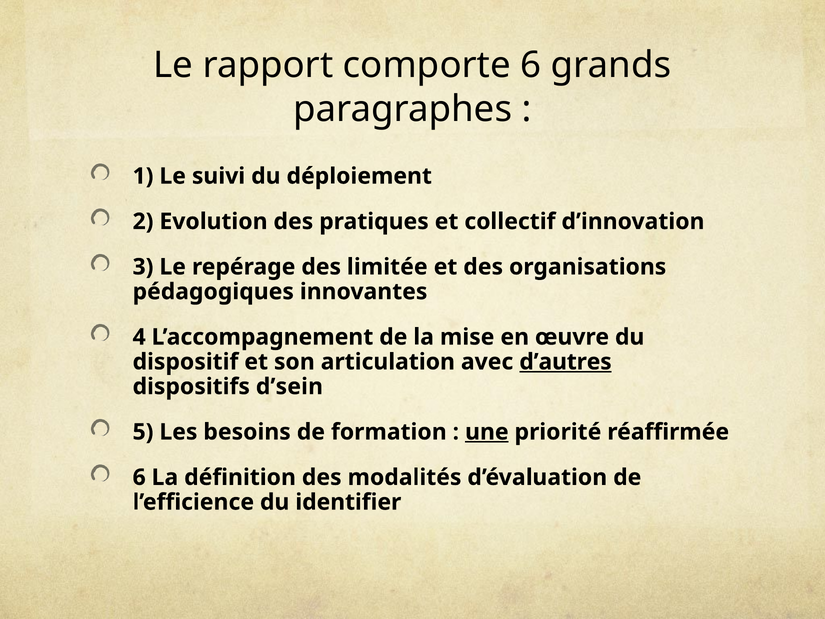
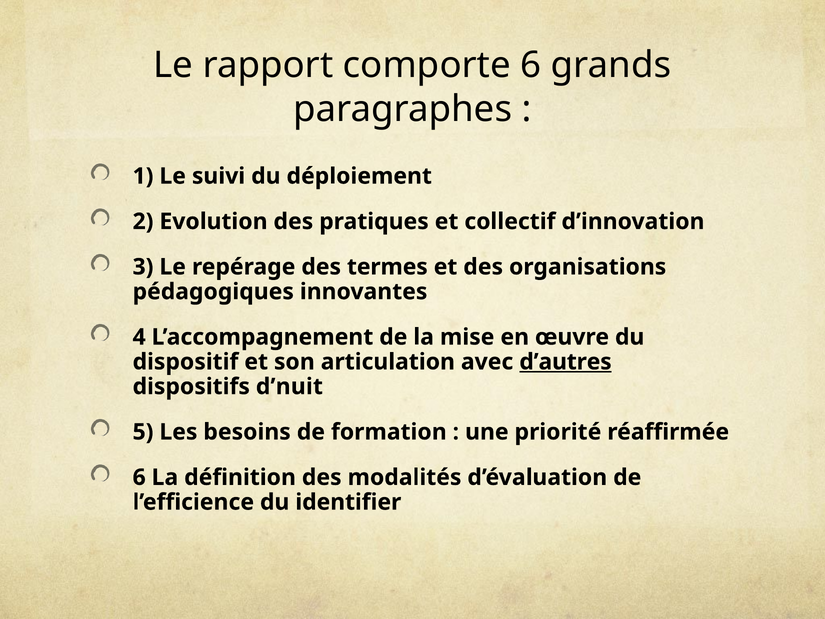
limitée: limitée -> termes
d’sein: d’sein -> d’nuit
une underline: present -> none
